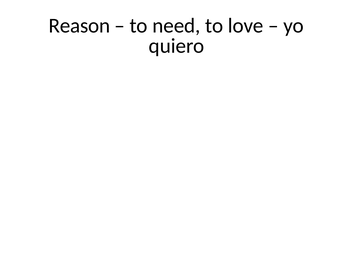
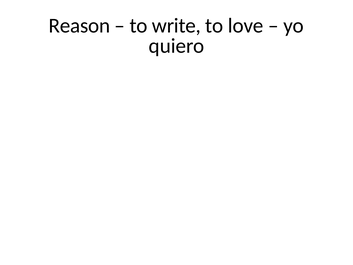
need: need -> write
